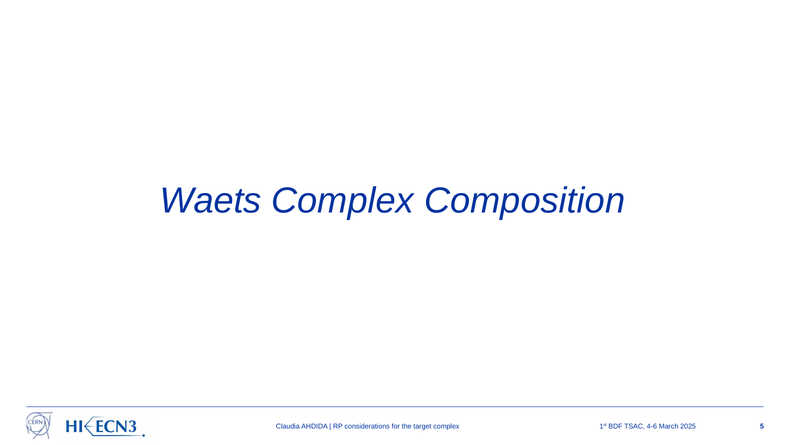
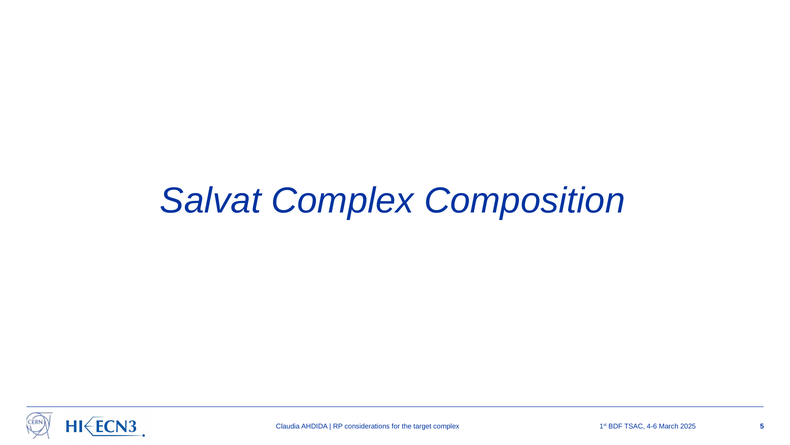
Waets: Waets -> Salvat
